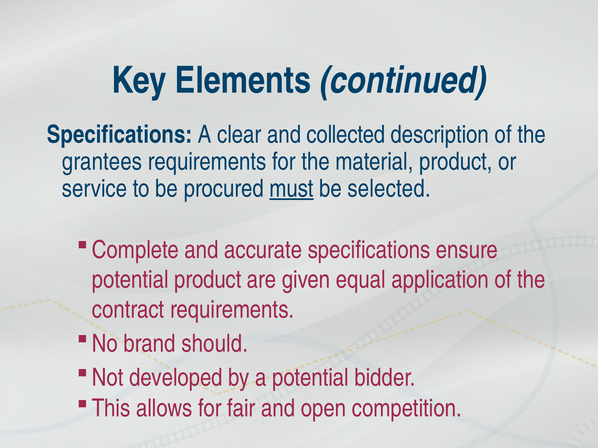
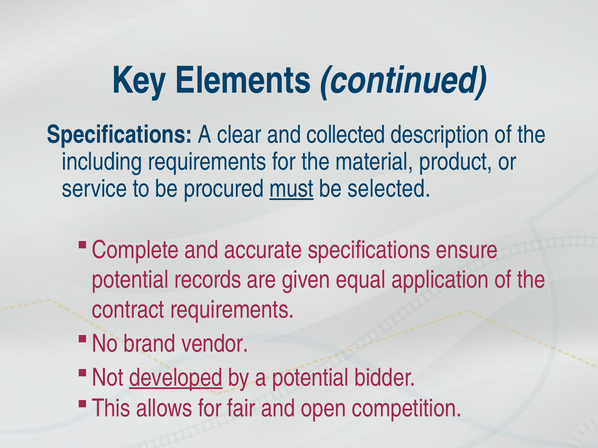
grantees: grantees -> including
potential product: product -> records
should: should -> vendor
developed underline: none -> present
